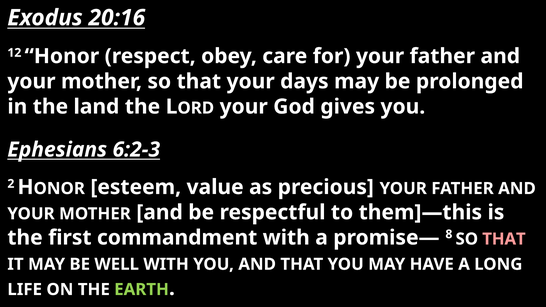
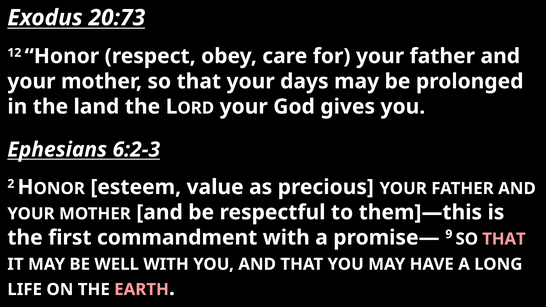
20:16: 20:16 -> 20:73
8: 8 -> 9
EARTH colour: light green -> pink
